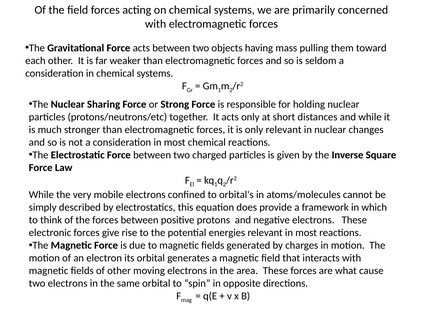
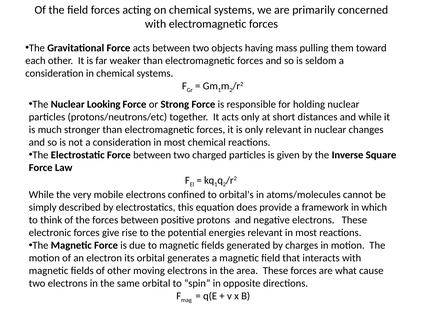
Sharing: Sharing -> Looking
